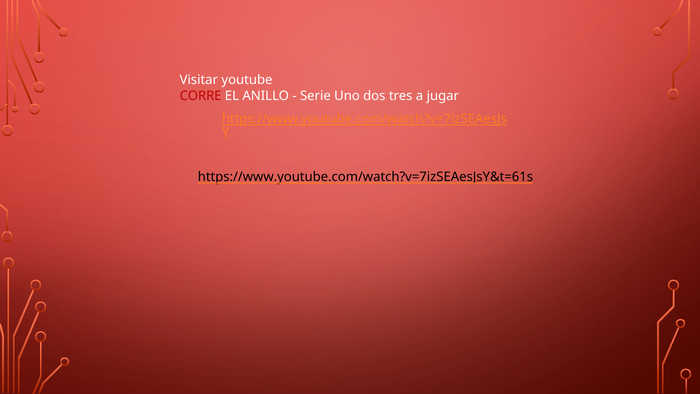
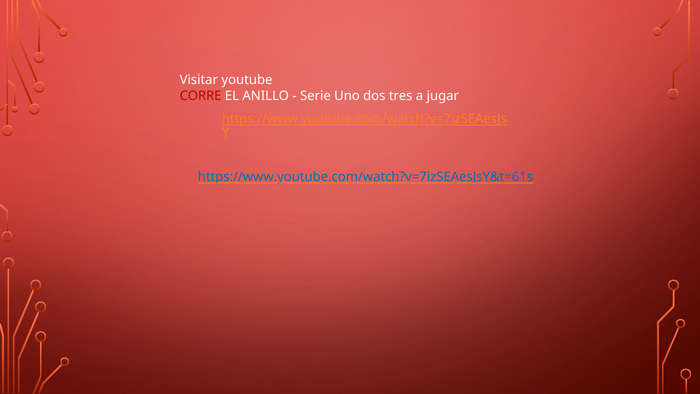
https://www.youtube.com/watch?v=7izSEAesJsY&t=61s colour: black -> blue
